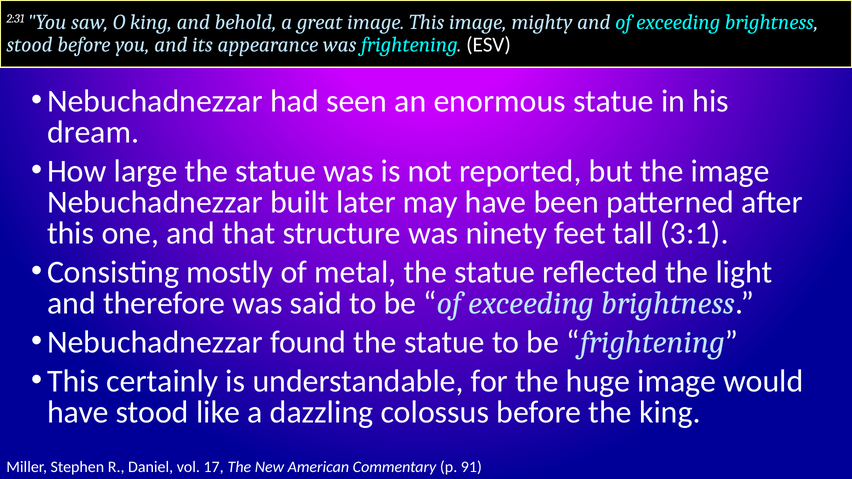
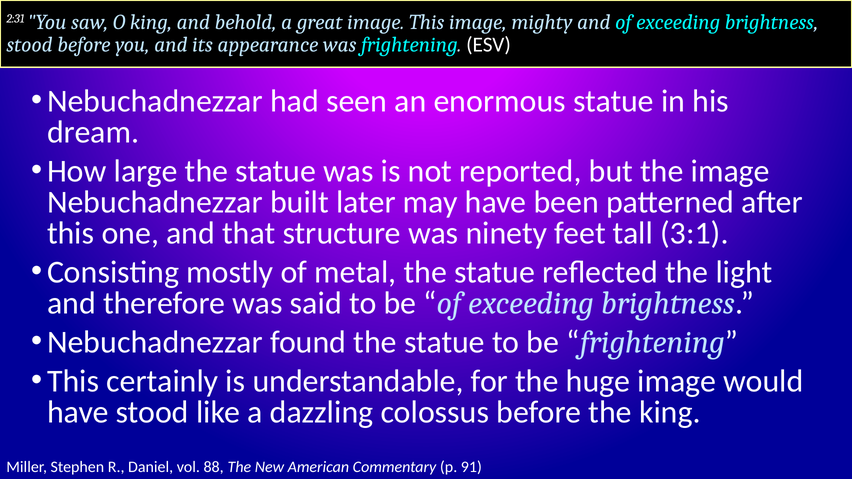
17: 17 -> 88
